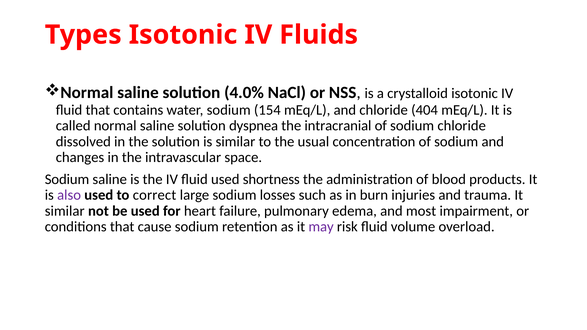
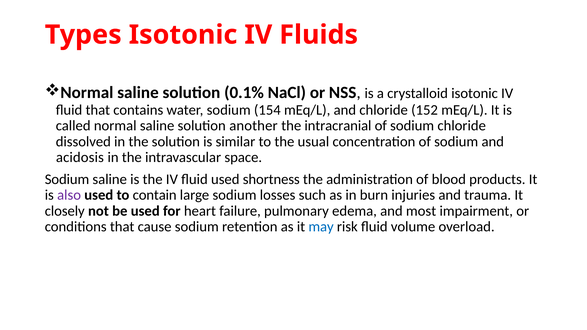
4.0%: 4.0% -> 0.1%
404: 404 -> 152
dyspnea: dyspnea -> another
changes: changes -> acidosis
correct: correct -> contain
similar at (65, 211): similar -> closely
may colour: purple -> blue
